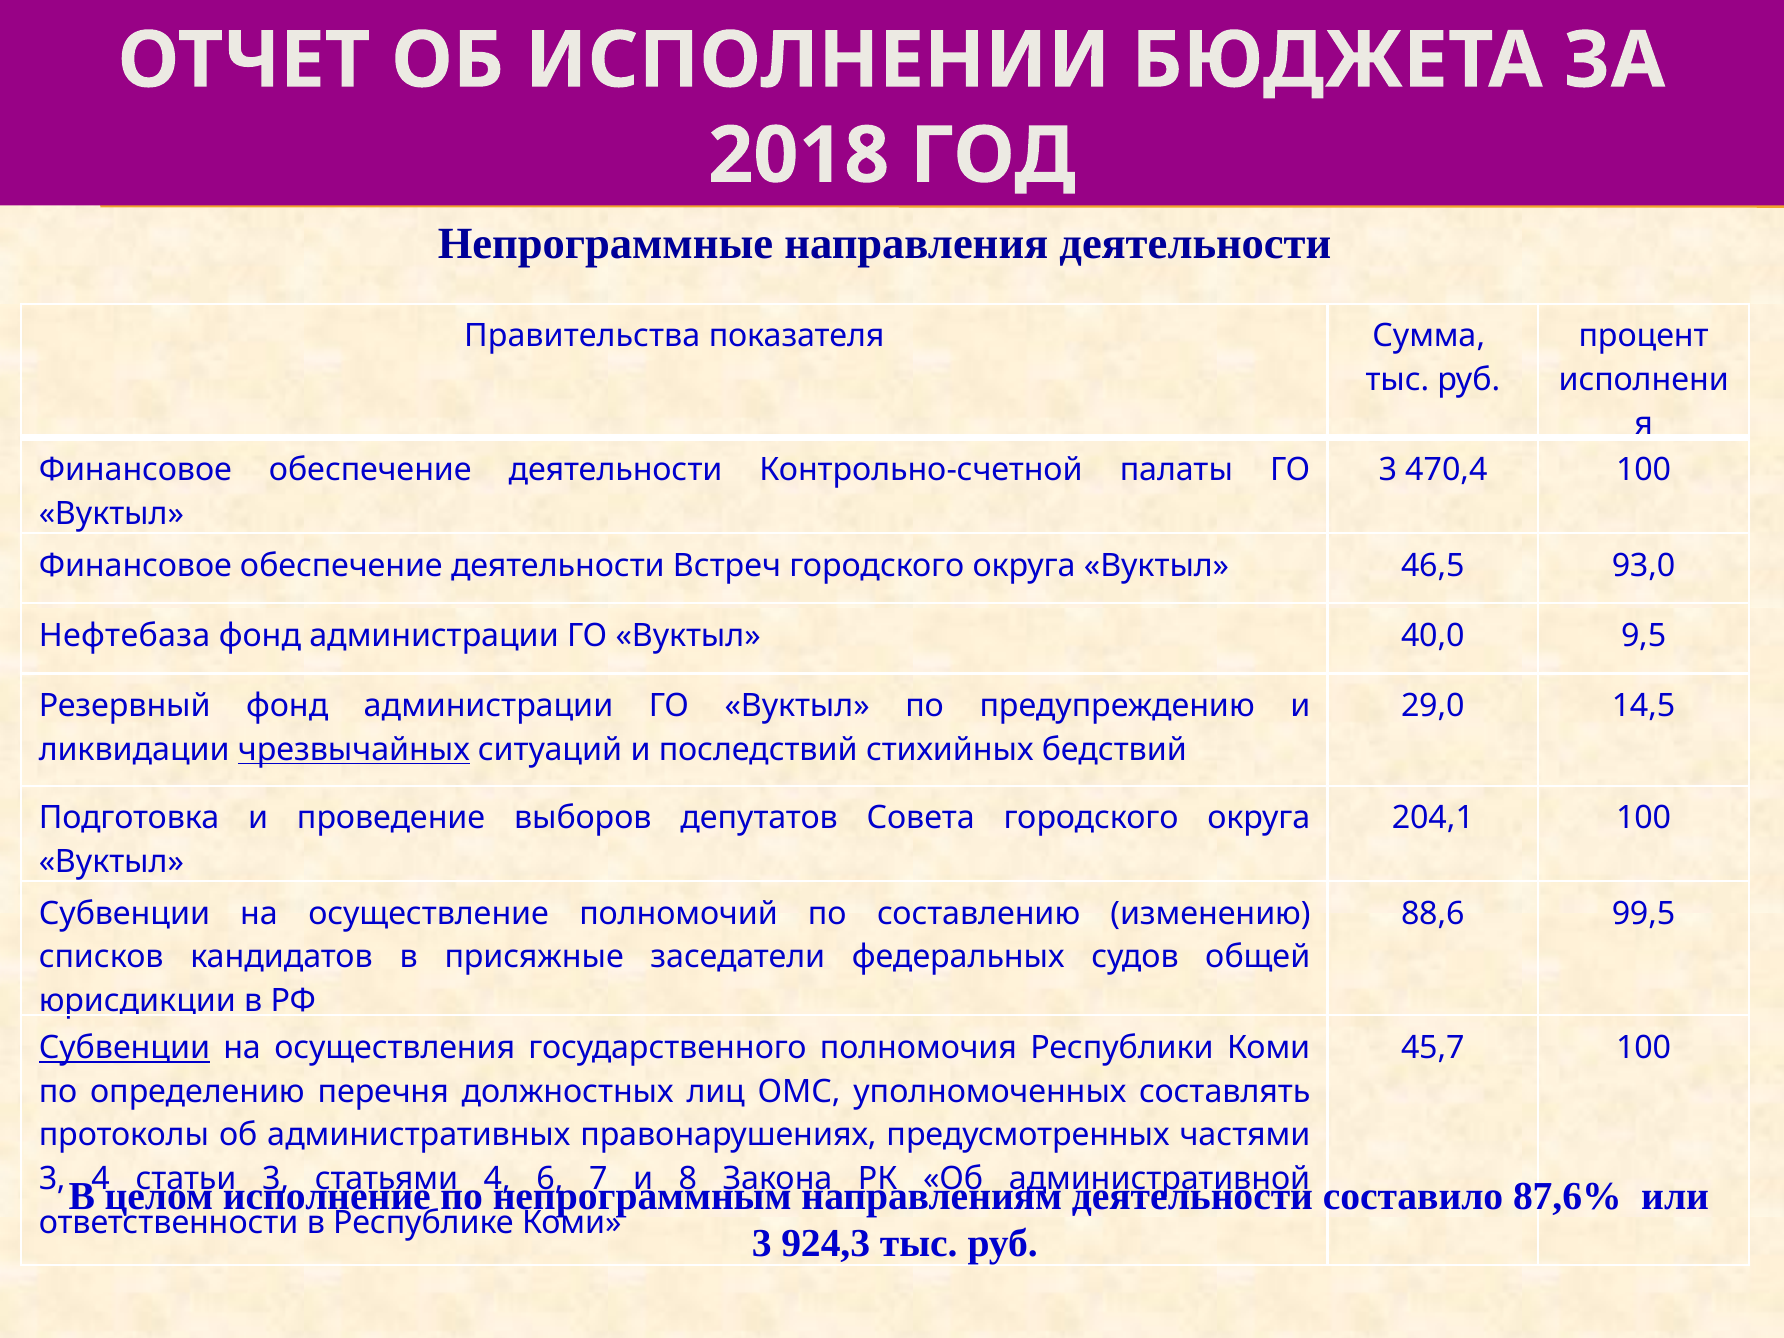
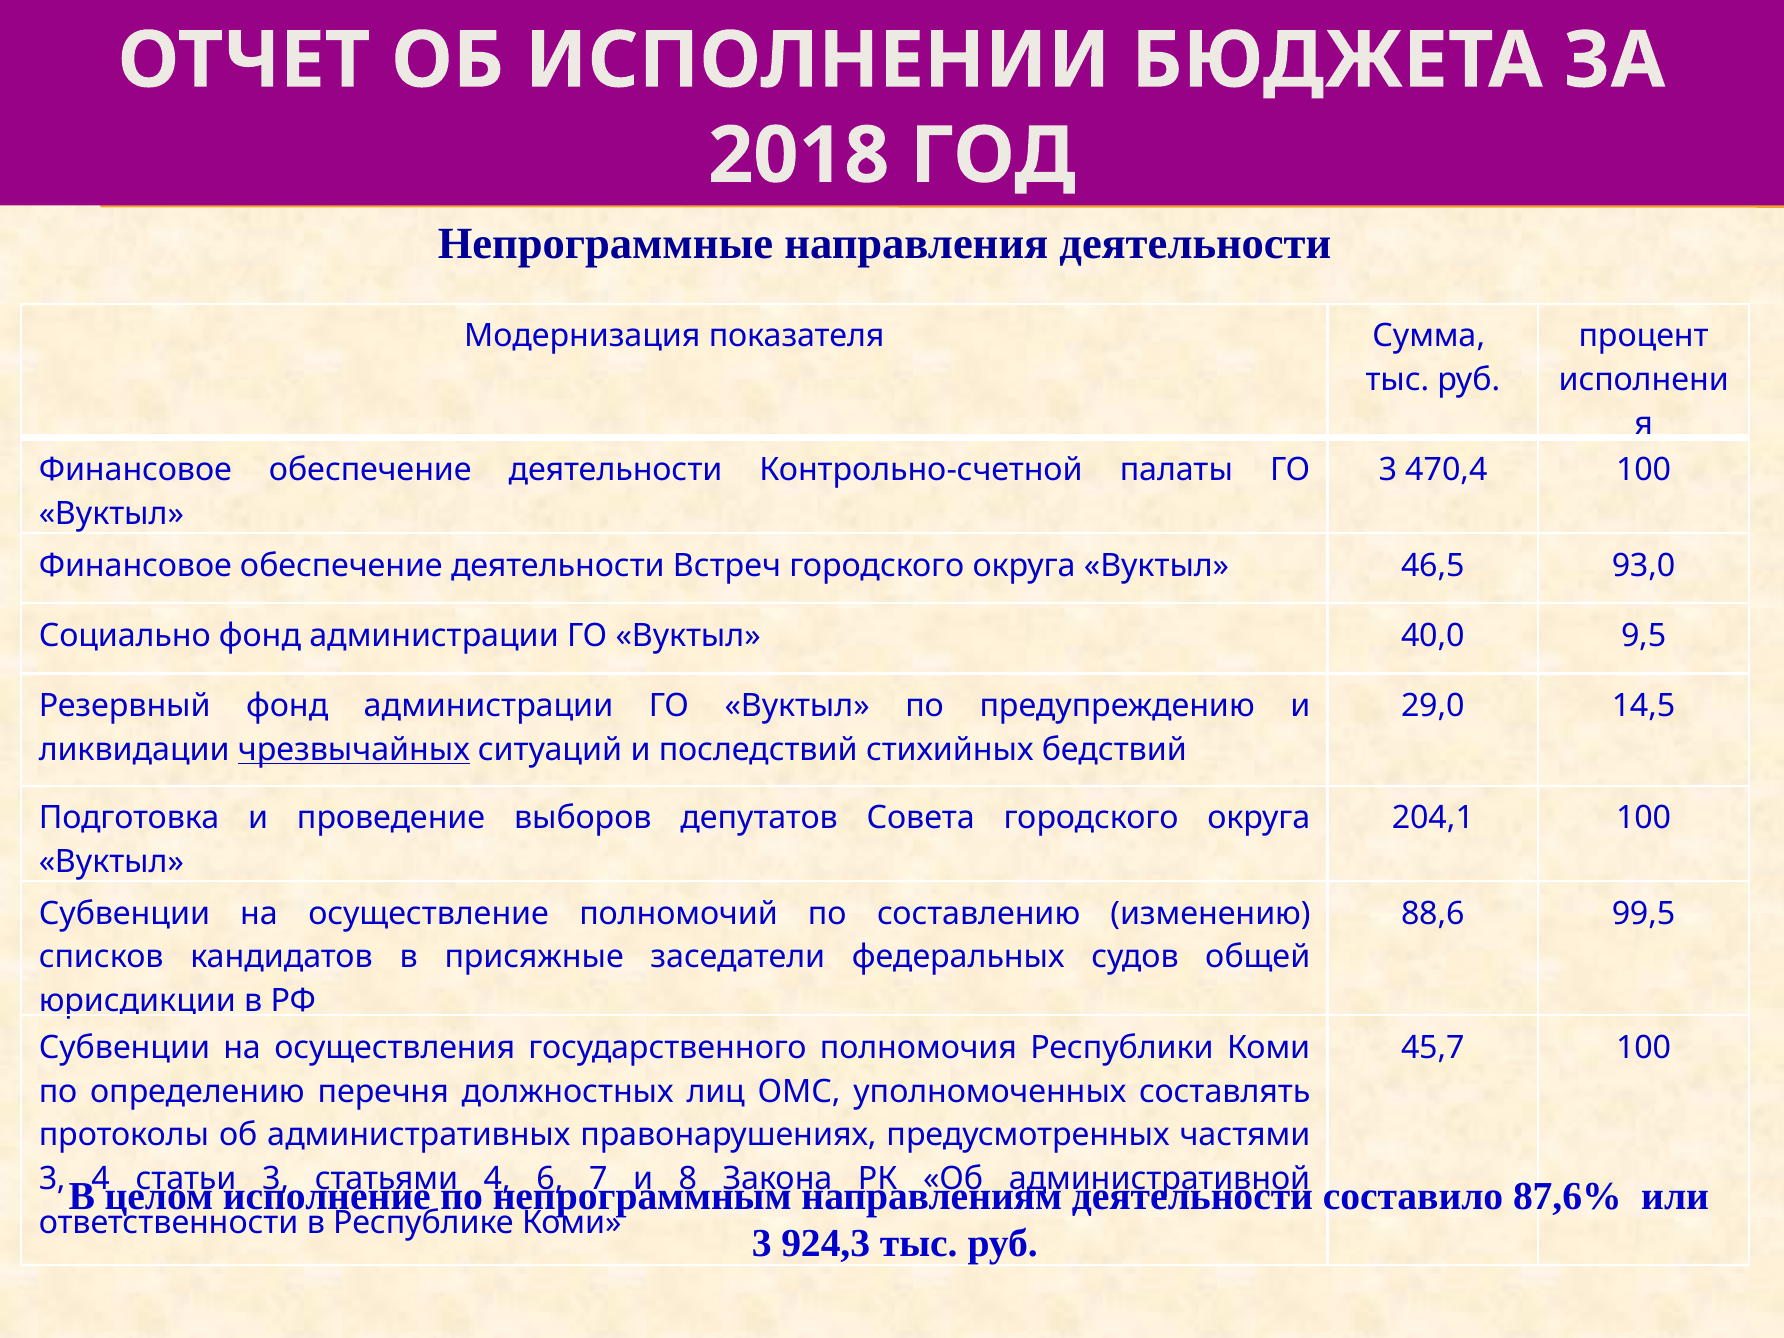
Правительства: Правительства -> Модернизация
Нефтебаза: Нефтебаза -> Социально
Субвенции at (124, 1048) underline: present -> none
